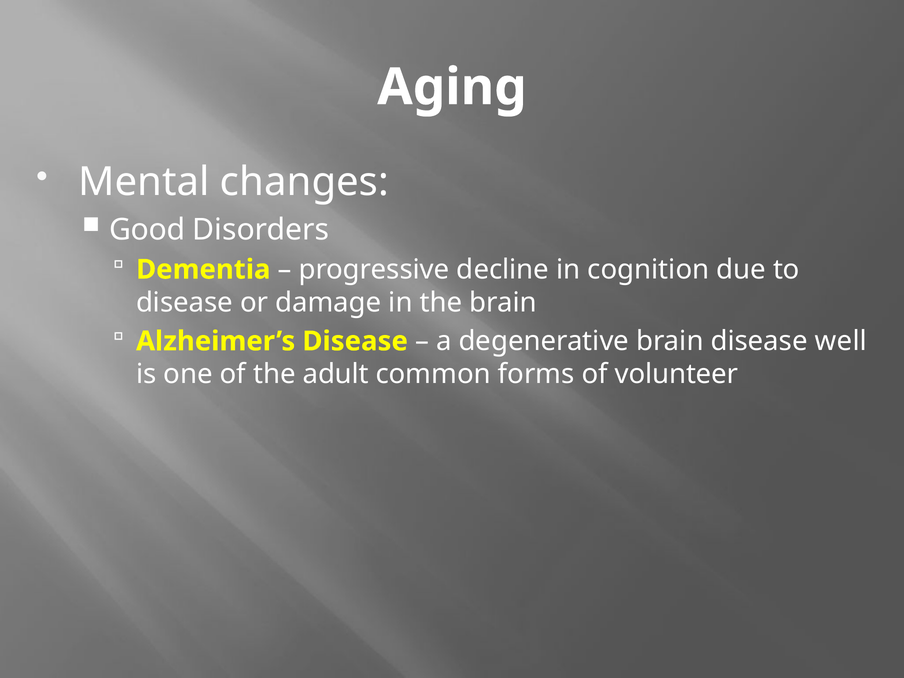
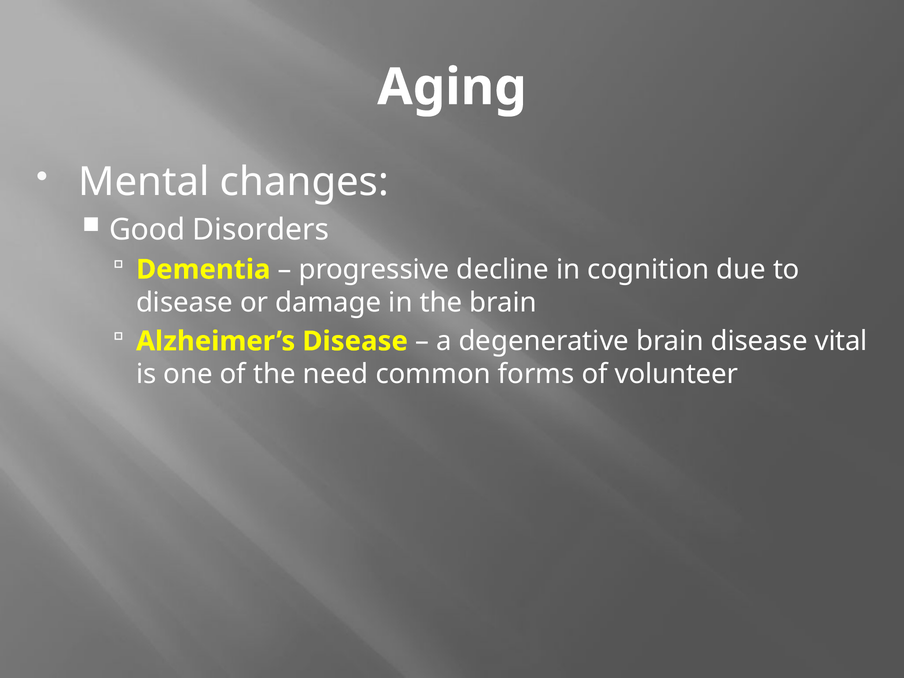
well: well -> vital
adult: adult -> need
